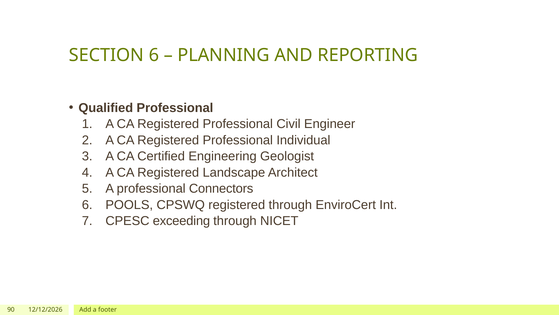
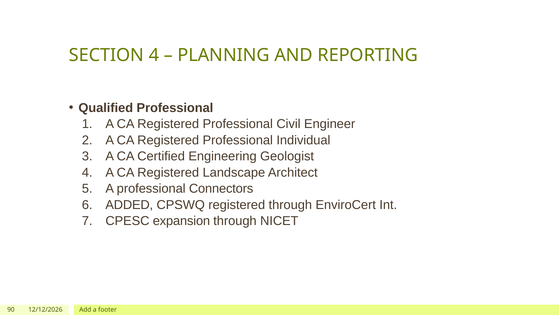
SECTION 6: 6 -> 4
POOLS: POOLS -> ADDED
exceeding: exceeding -> expansion
